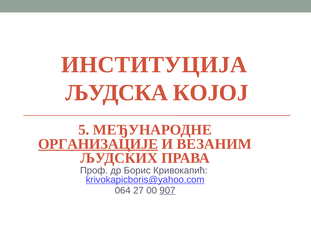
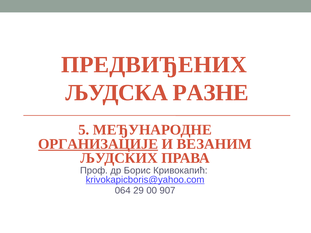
ИНСТИТУЦИЈА: ИНСТИТУЦИЈА -> ПРЕДВИЂЕНИХ
КОЈОЈ: КОЈОЈ -> РАЗНЕ
27: 27 -> 29
907 underline: present -> none
